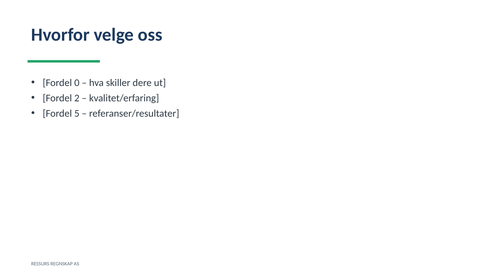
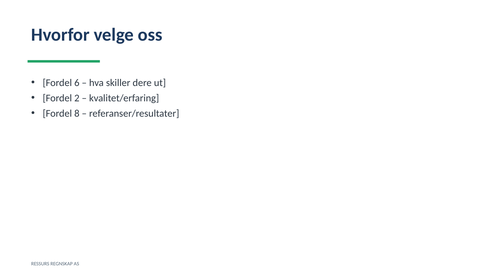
0: 0 -> 6
5: 5 -> 8
